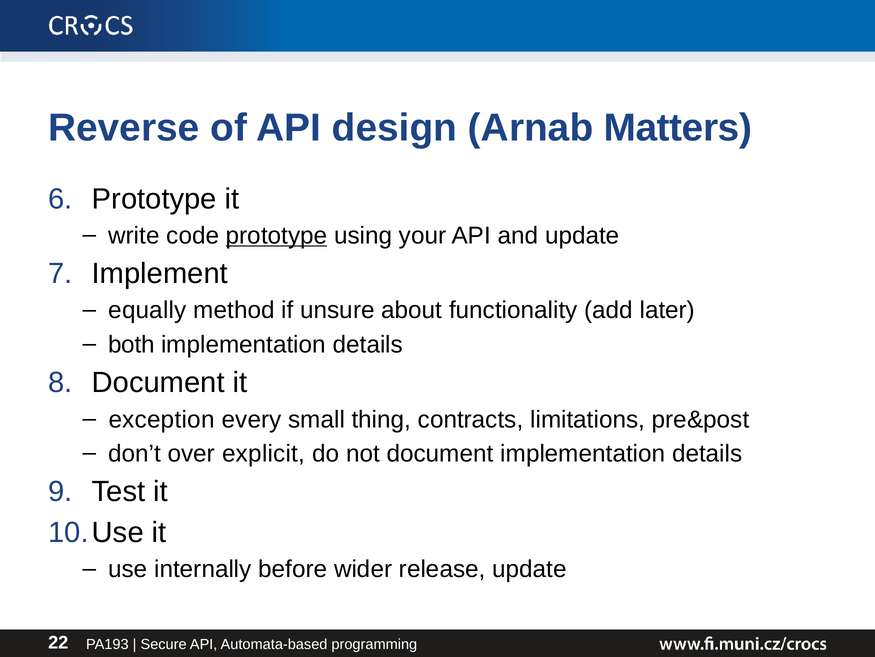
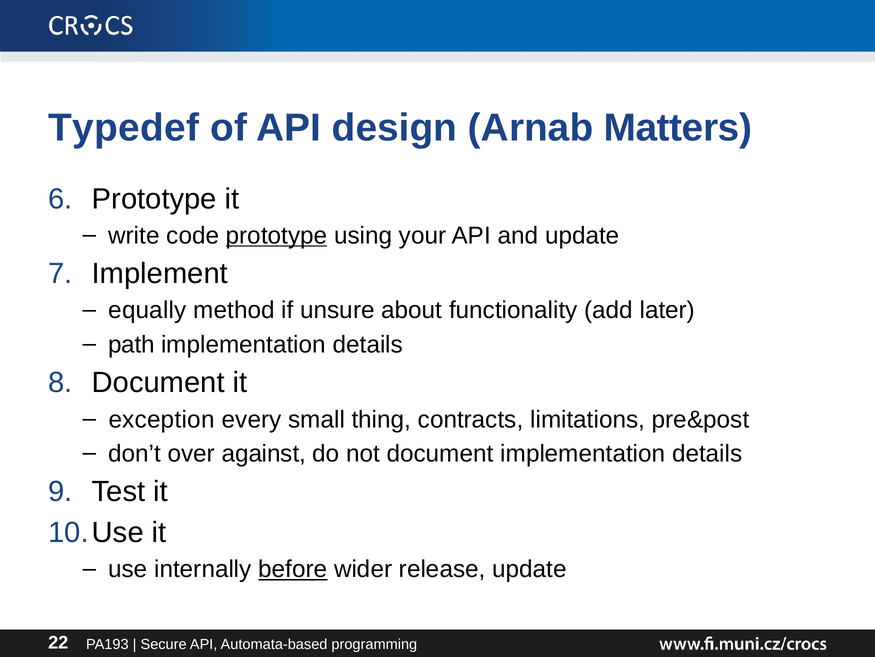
Reverse: Reverse -> Typedef
both: both -> path
explicit: explicit -> against
before underline: none -> present
